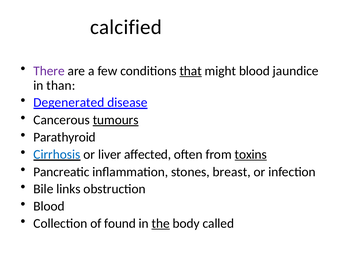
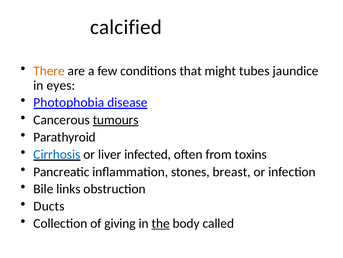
There colour: purple -> orange
that underline: present -> none
might blood: blood -> tubes
than: than -> eyes
Degenerated: Degenerated -> Photophobia
affected: affected -> infected
toxins underline: present -> none
Blood at (49, 206): Blood -> Ducts
found: found -> giving
